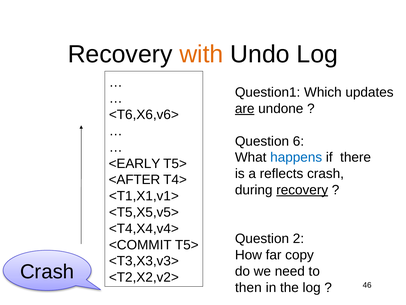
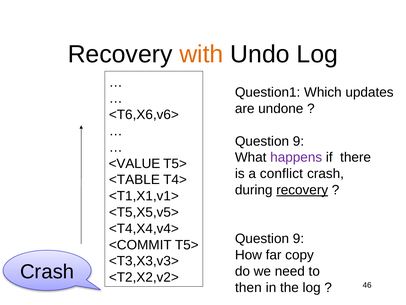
are underline: present -> none
6 at (298, 141): 6 -> 9
happens colour: blue -> purple
<EARLY: <EARLY -> <VALUE
reflects: reflects -> conflict
<AFTER: <AFTER -> <TABLE
2 at (298, 238): 2 -> 9
